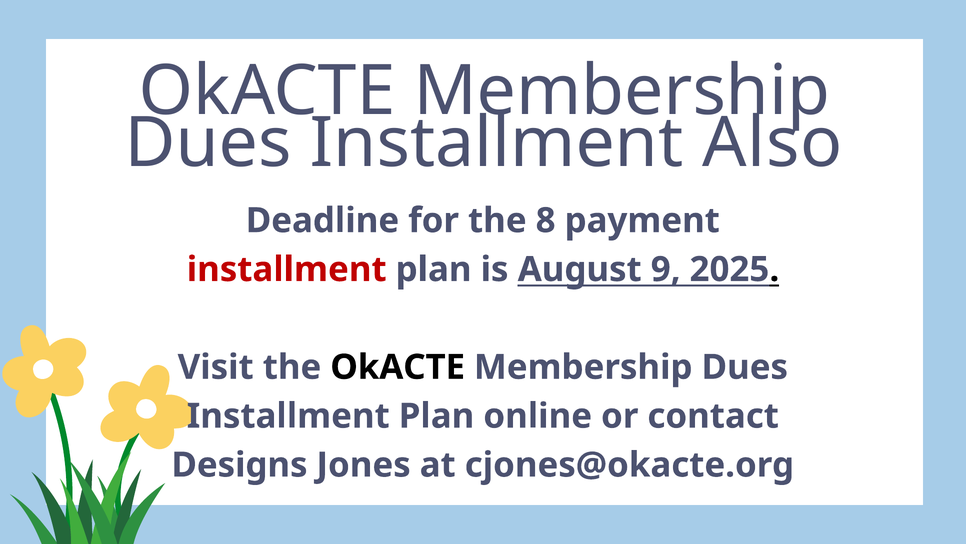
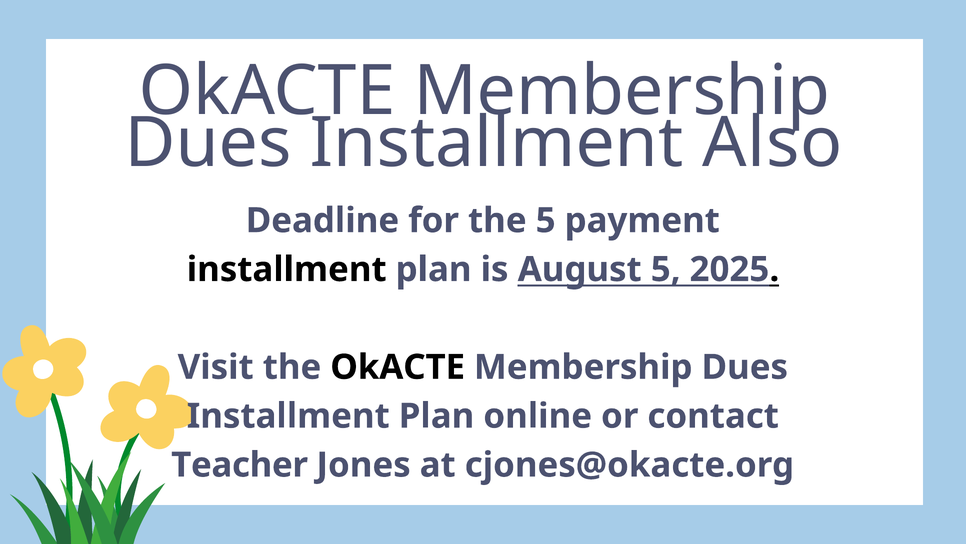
the 8: 8 -> 5
installment at (287, 269) colour: red -> black
August 9: 9 -> 5
Designs: Designs -> Teacher
